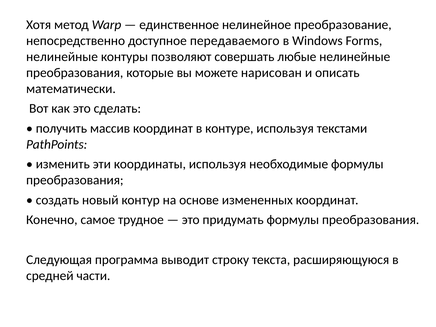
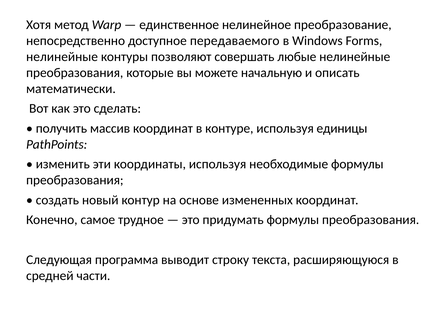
нарисован: нарисован -> начальную
текстами: текстами -> единицы
